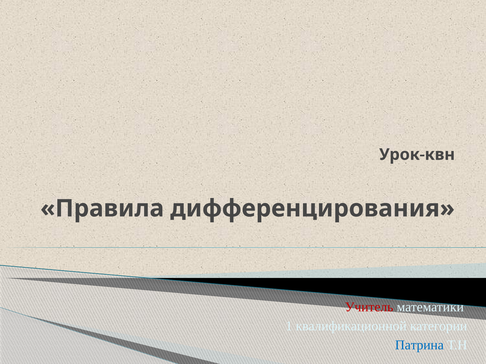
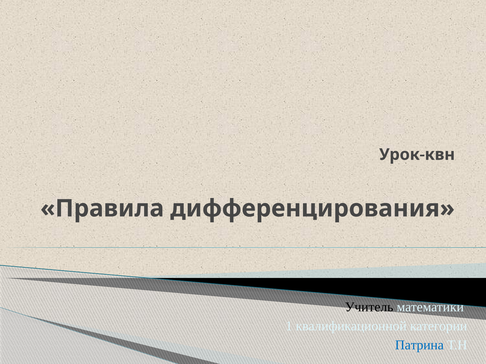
Учитель colour: red -> black
